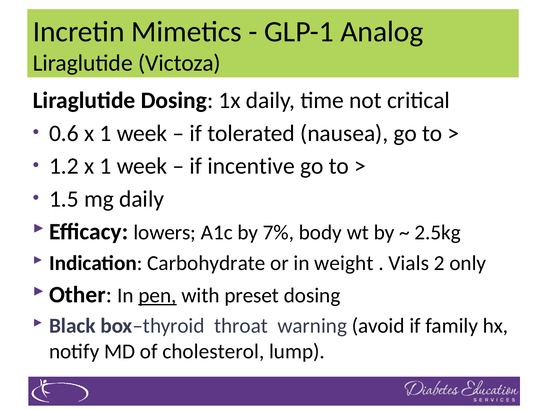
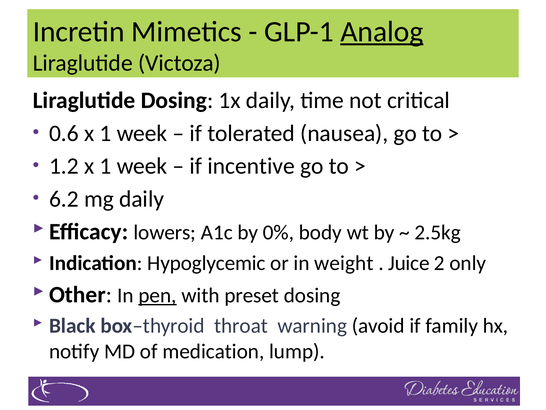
Analog underline: none -> present
1.5: 1.5 -> 6.2
7%: 7% -> 0%
Carbohydrate: Carbohydrate -> Hypoglycemic
Vials: Vials -> Juice
cholesterol: cholesterol -> medication
